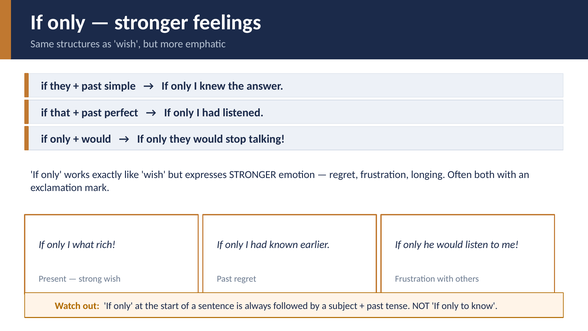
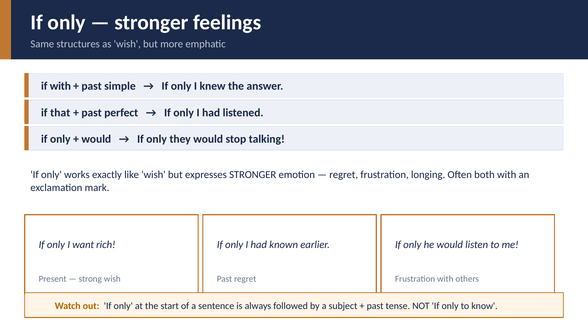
if they: they -> with
what: what -> want
